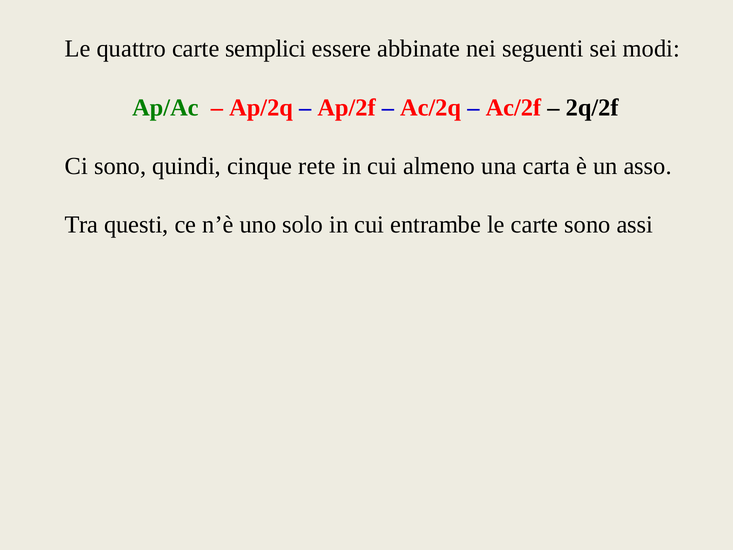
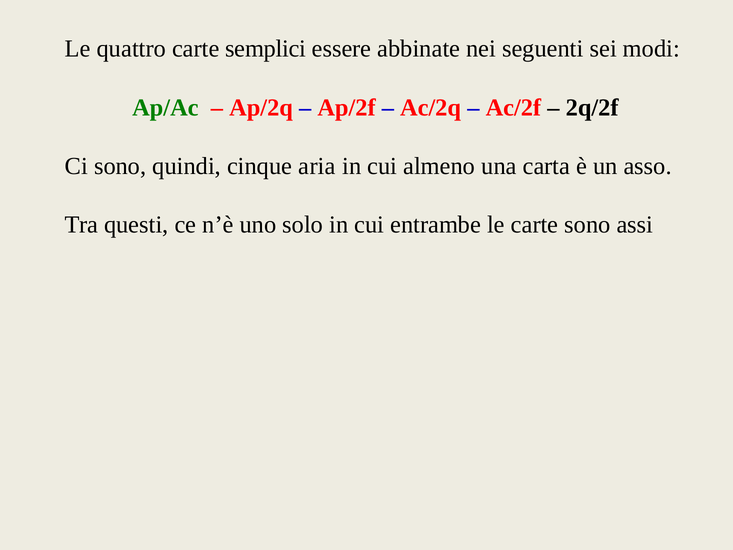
rete: rete -> aria
